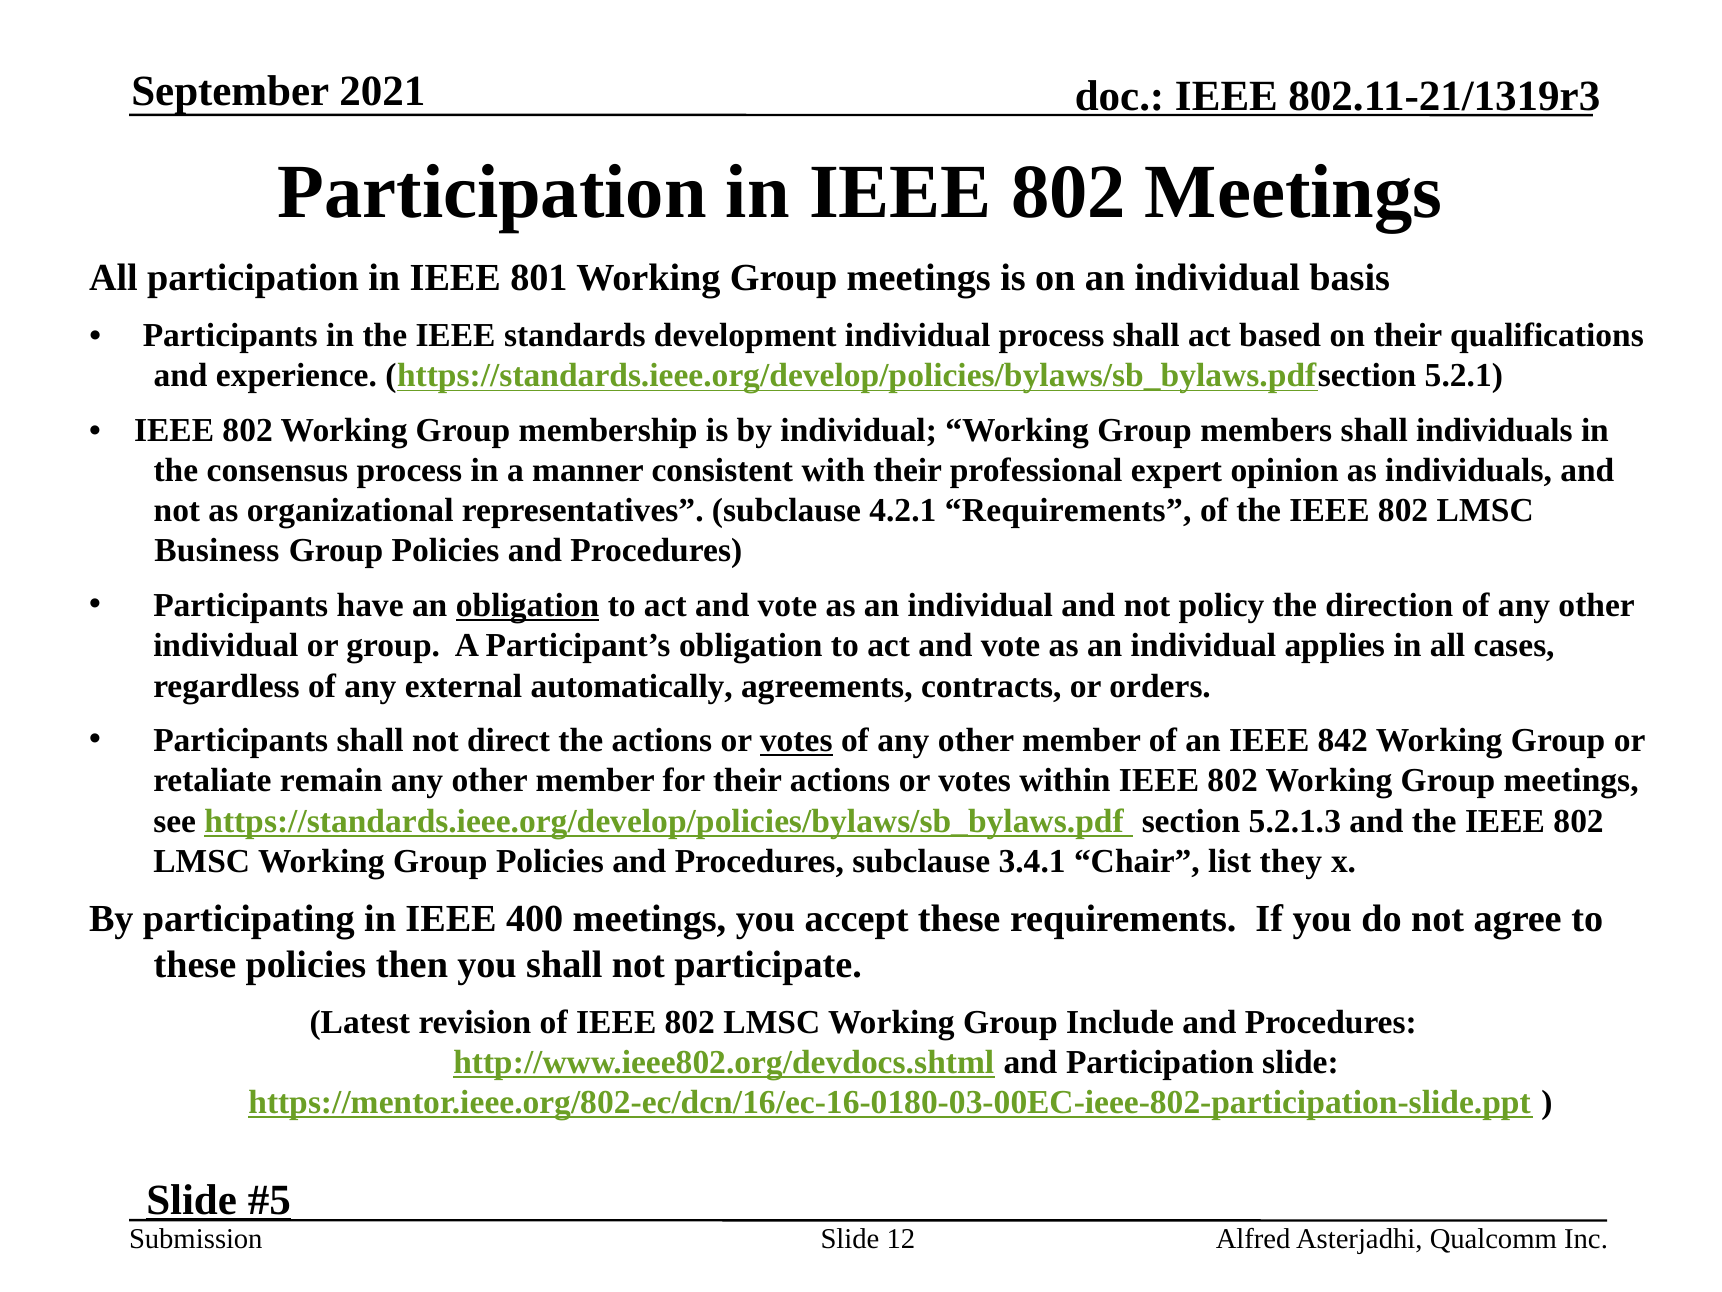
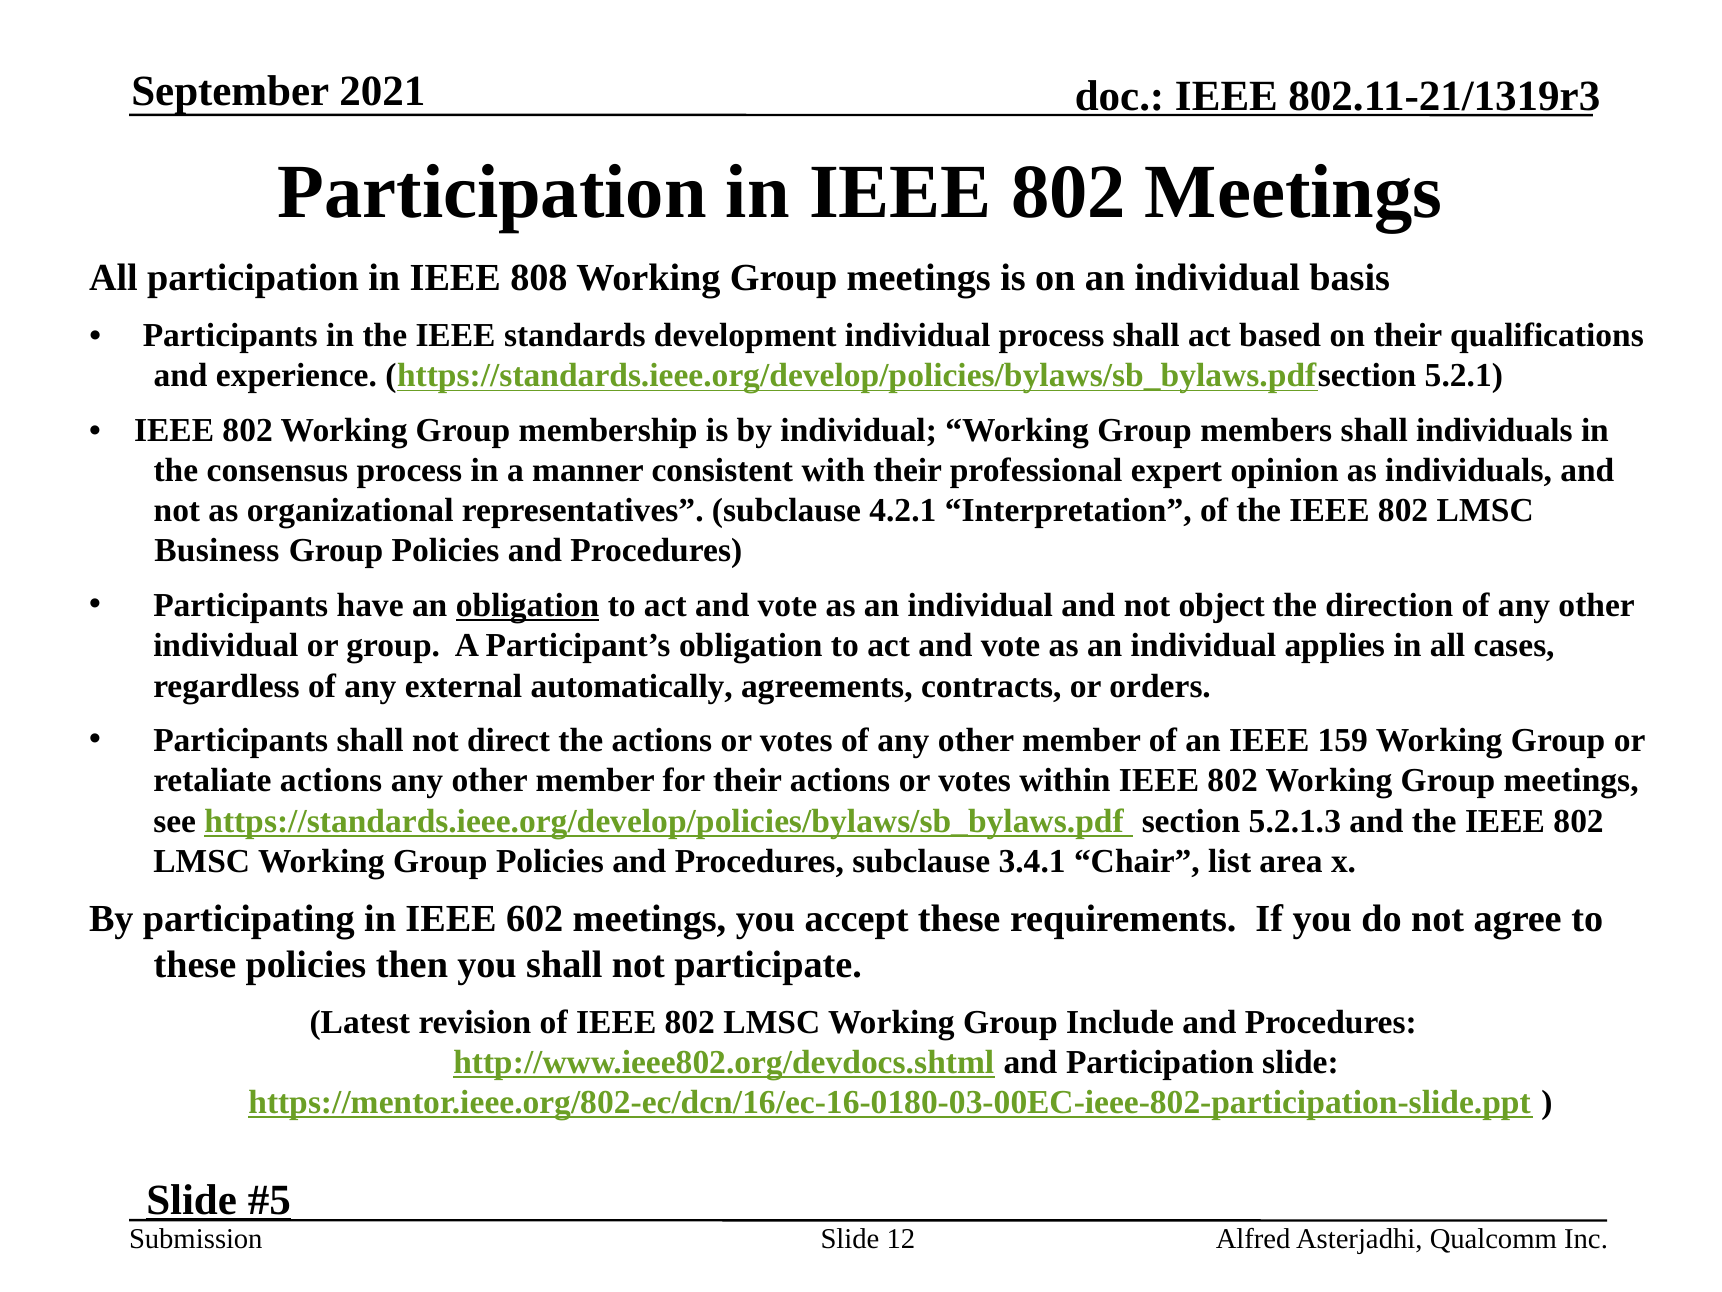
801: 801 -> 808
4.2.1 Requirements: Requirements -> Interpretation
policy: policy -> object
votes at (796, 740) underline: present -> none
842: 842 -> 159
retaliate remain: remain -> actions
they: they -> area
400: 400 -> 602
